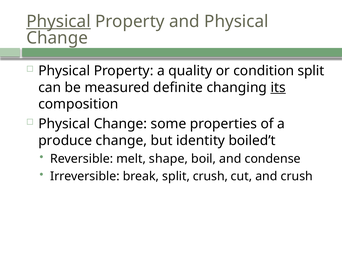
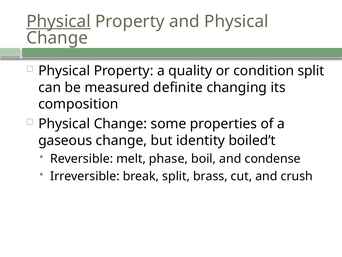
its underline: present -> none
produce: produce -> gaseous
shape: shape -> phase
split crush: crush -> brass
